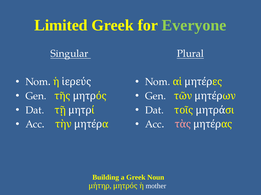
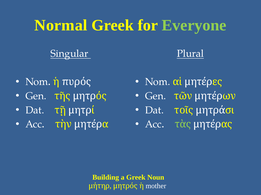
Limited: Limited -> Normal
ἱερεύς: ἱερεύς -> πυρός
τὰς colour: pink -> light green
